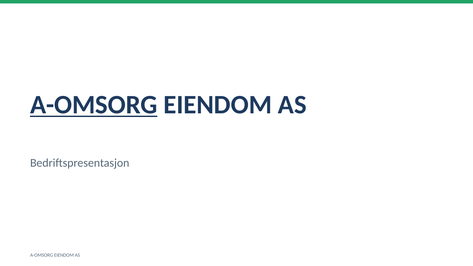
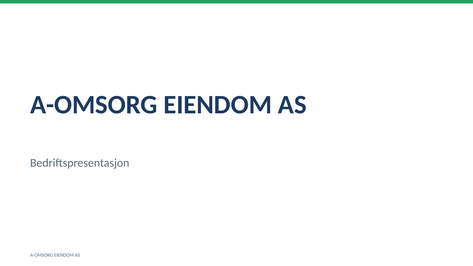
A-OMSORG at (94, 105) underline: present -> none
